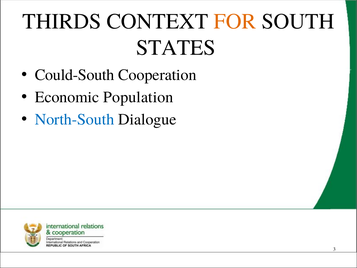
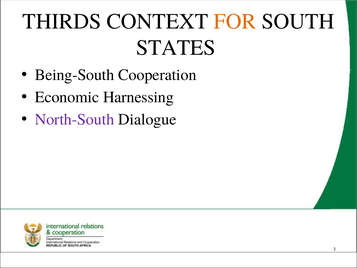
Could-South: Could-South -> Being-South
Population: Population -> Harnessing
North-South colour: blue -> purple
